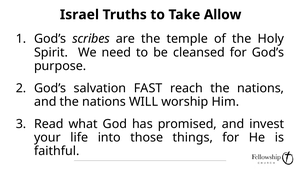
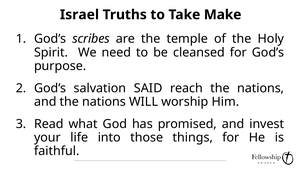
Allow: Allow -> Make
FAST: FAST -> SAID
